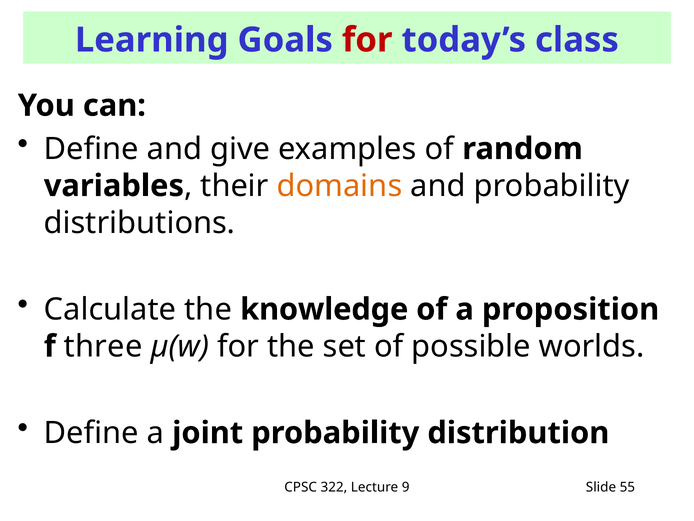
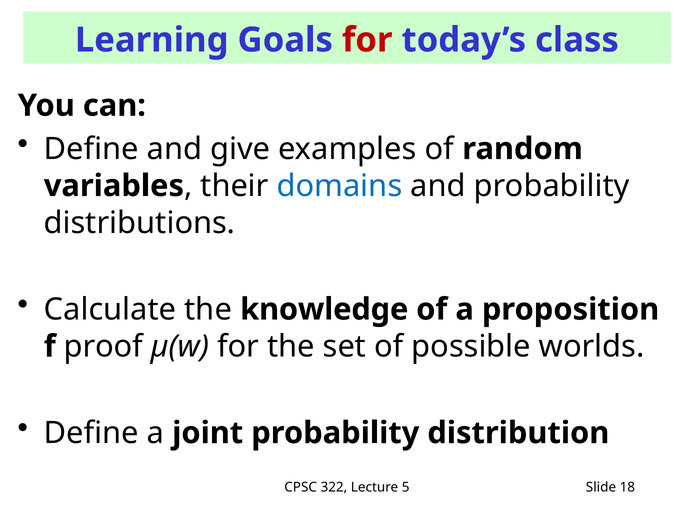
domains colour: orange -> blue
three: three -> proof
9: 9 -> 5
55: 55 -> 18
